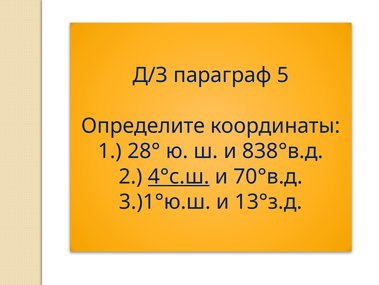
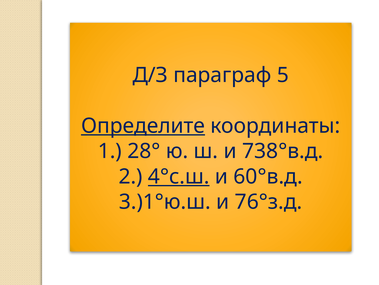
Определите underline: none -> present
838°в.д: 838°в.д -> 738°в.д
70°в.д: 70°в.д -> 60°в.д
13°з.д: 13°з.д -> 76°з.д
